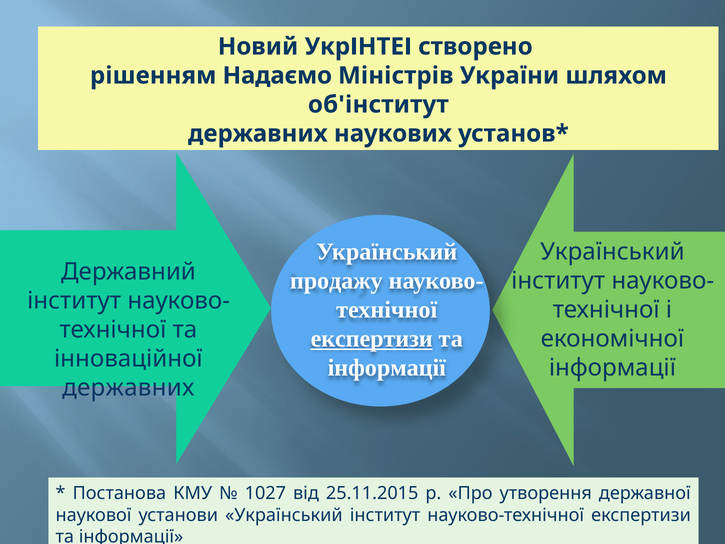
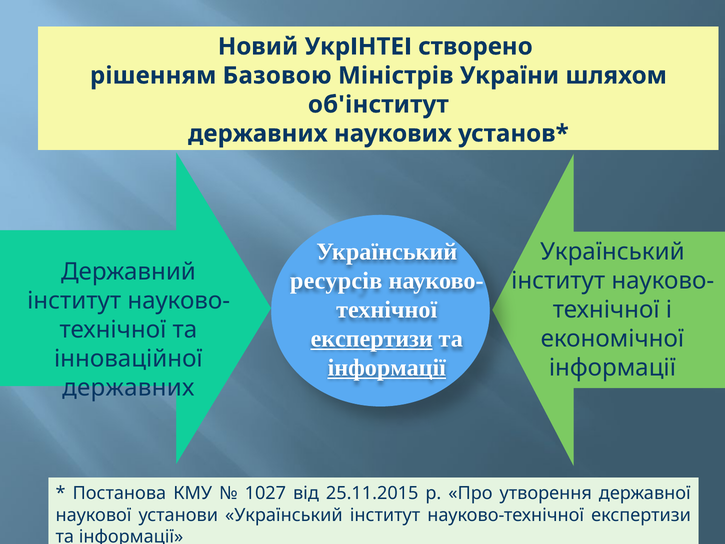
Надаємо: Надаємо -> Базовою
продажу: продажу -> ресурсів
інформації at (387, 368) underline: none -> present
